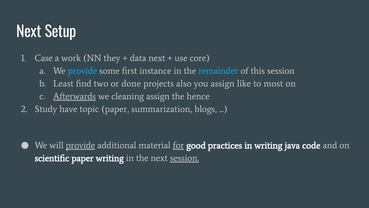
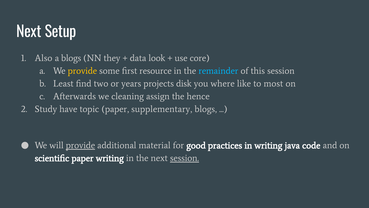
Case: Case -> Also
a work: work -> blogs
data next: next -> look
provide at (82, 71) colour: light blue -> yellow
instance: instance -> resource
done: done -> years
also: also -> disk
you assign: assign -> where
Afterwards underline: present -> none
summarization: summarization -> supplementary
for underline: present -> none
